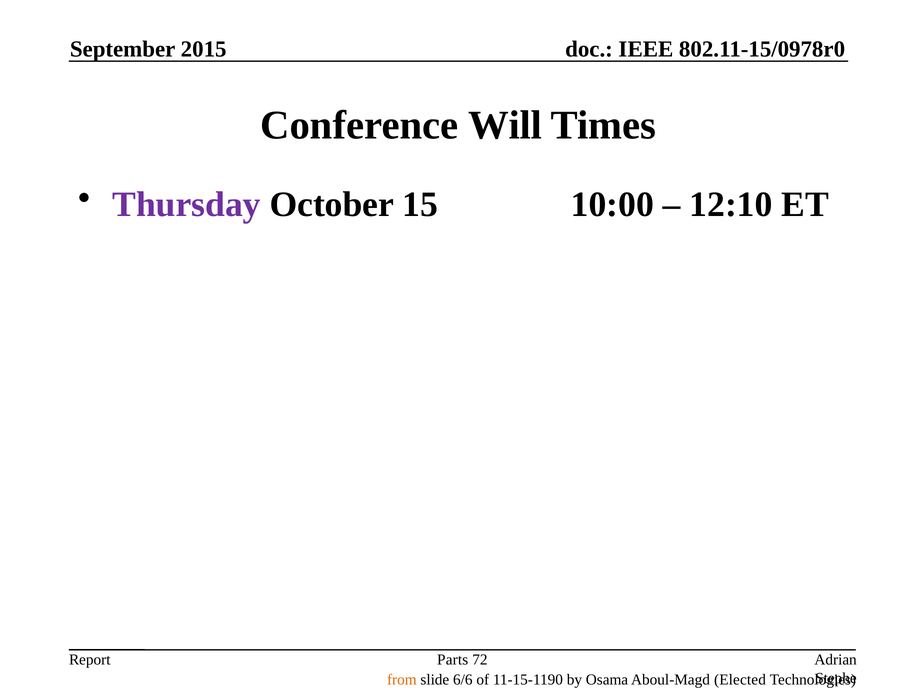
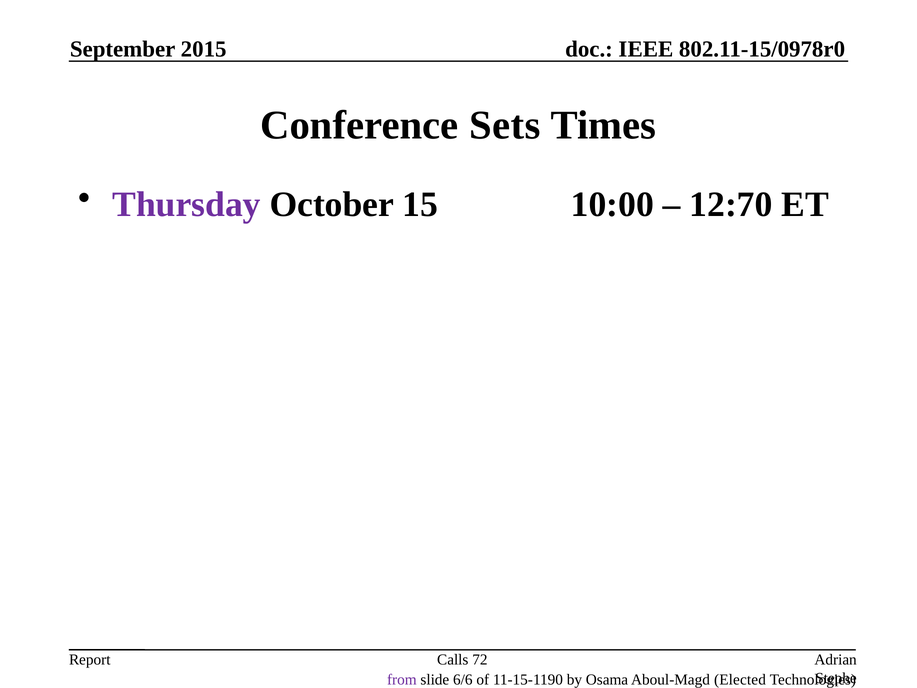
Will: Will -> Sets
12:10: 12:10 -> 12:70
Parts: Parts -> Calls
from colour: orange -> purple
